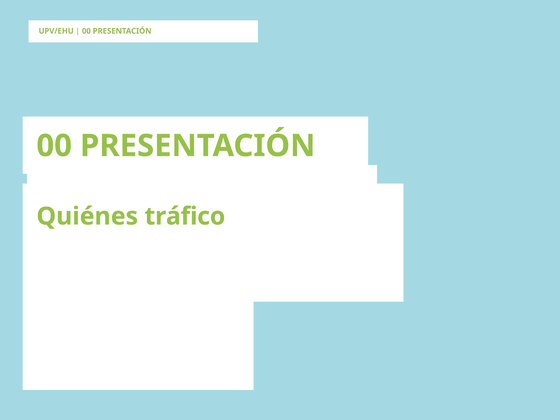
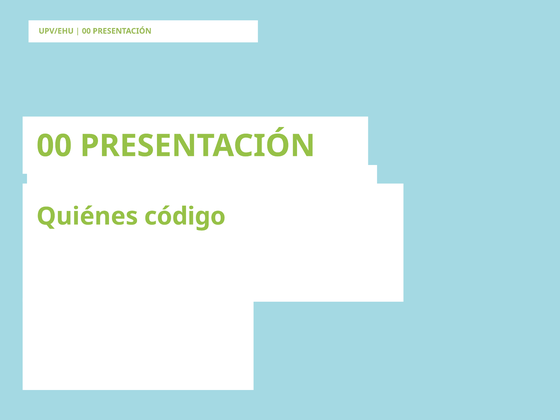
tráfico: tráfico -> código
